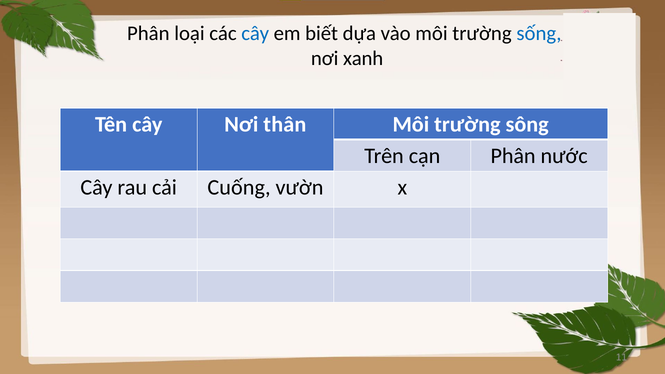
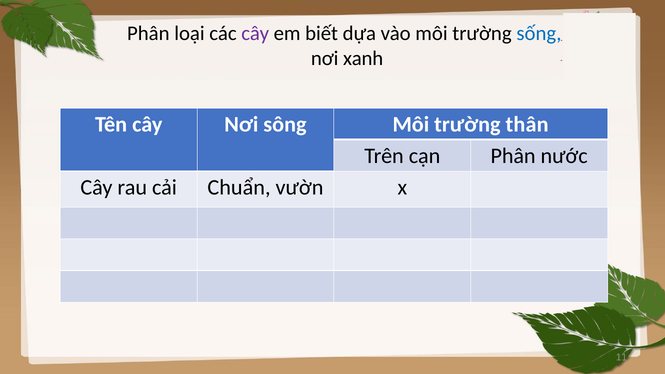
cây at (255, 33) colour: blue -> purple
thân: thân -> sông
sông: sông -> thân
Cuống: Cuống -> Chuẩn
